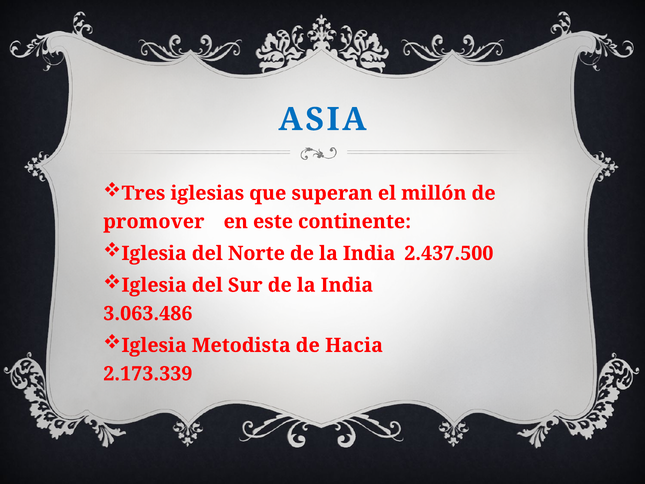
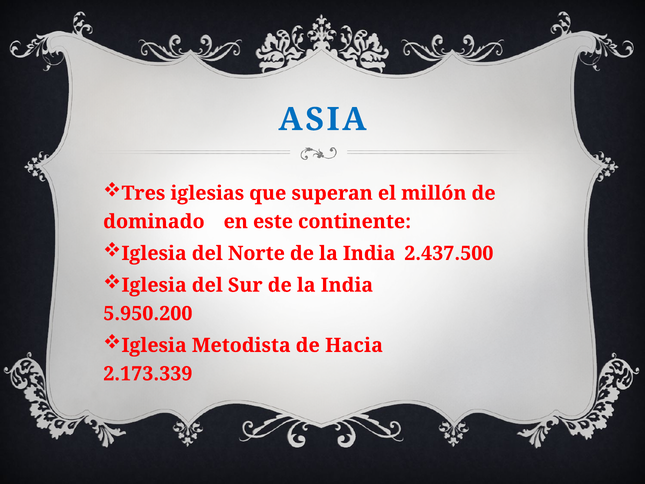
promover: promover -> dominado
3.063.486: 3.063.486 -> 5.950.200
